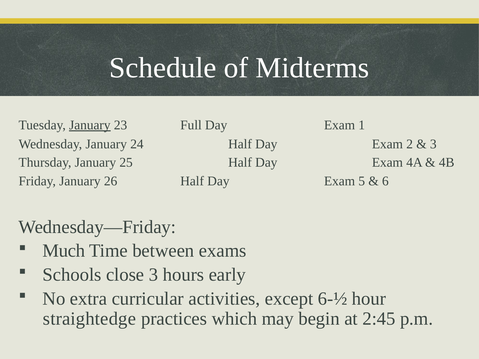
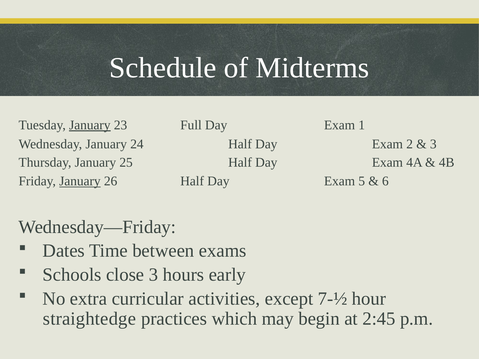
January at (80, 181) underline: none -> present
Much: Much -> Dates
6-½: 6-½ -> 7-½
